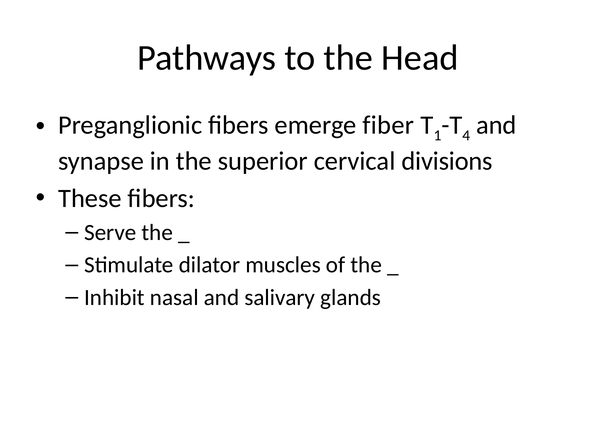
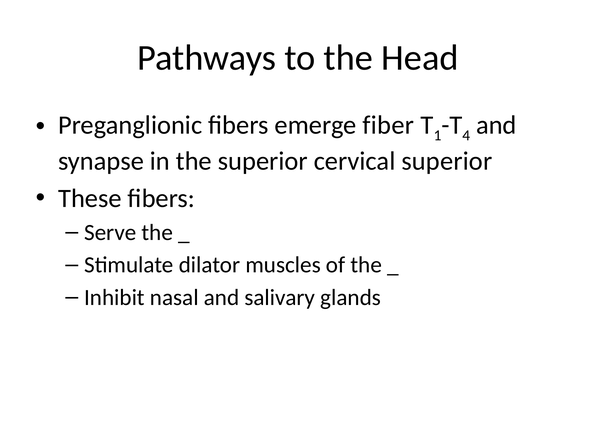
cervical divisions: divisions -> superior
